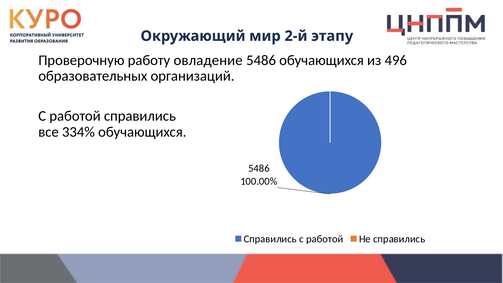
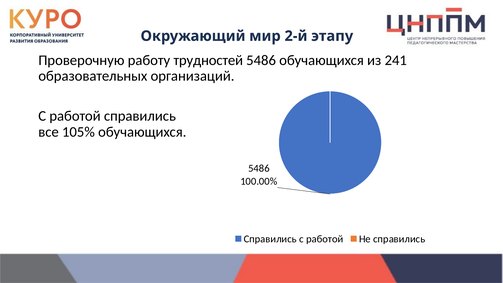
овладение: овладение -> трудностей
496: 496 -> 241
334%: 334% -> 105%
